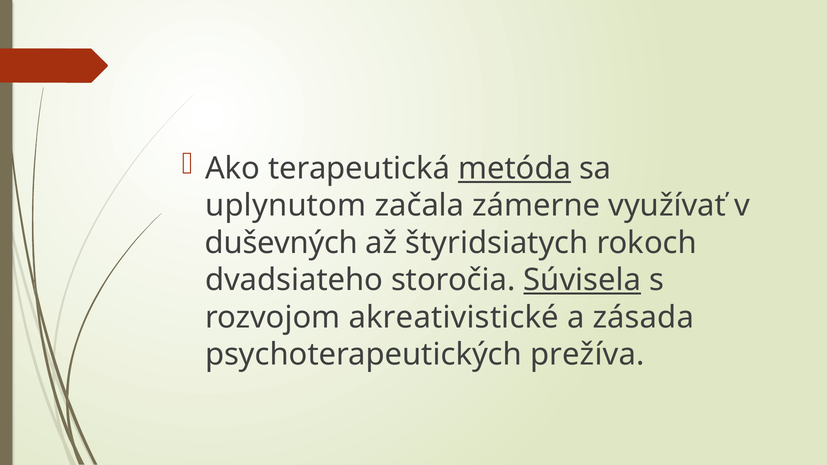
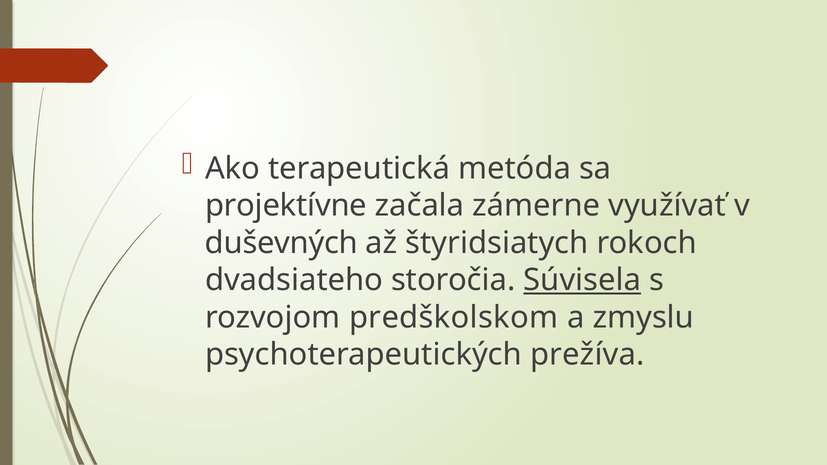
metóda underline: present -> none
uplynutom: uplynutom -> projektívne
akreativistické: akreativistické -> predškolskom
zásada: zásada -> zmyslu
